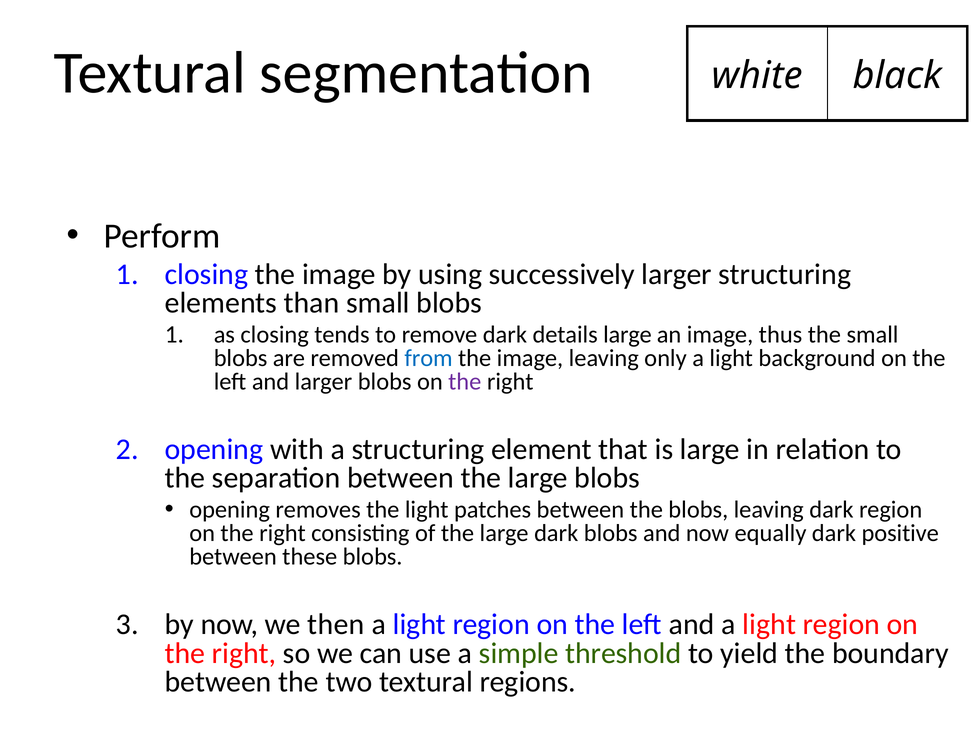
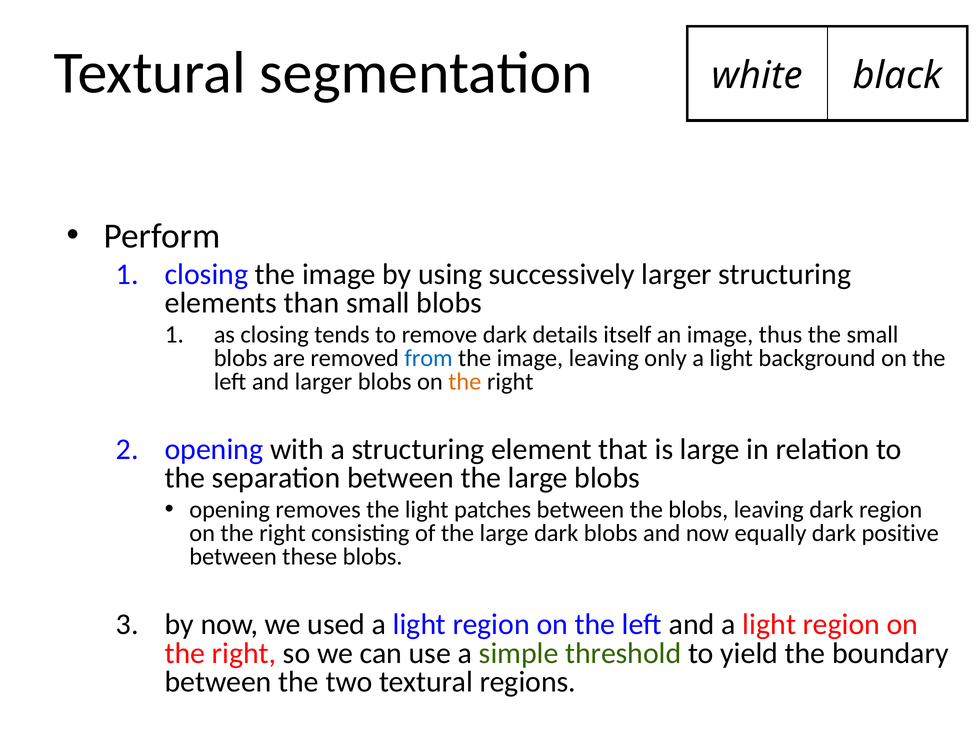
details large: large -> itself
the at (465, 382) colour: purple -> orange
then: then -> used
